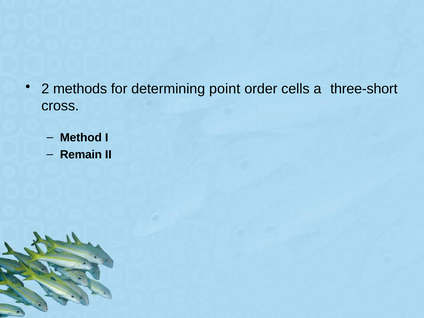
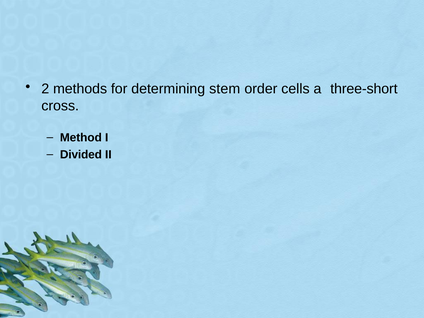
point: point -> stem
Remain: Remain -> Divided
